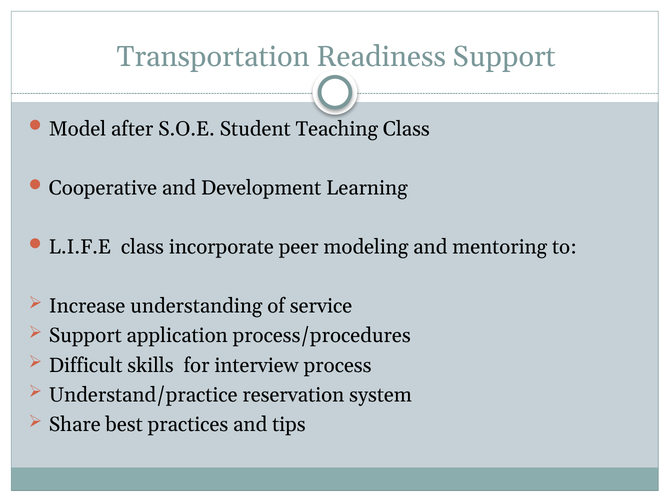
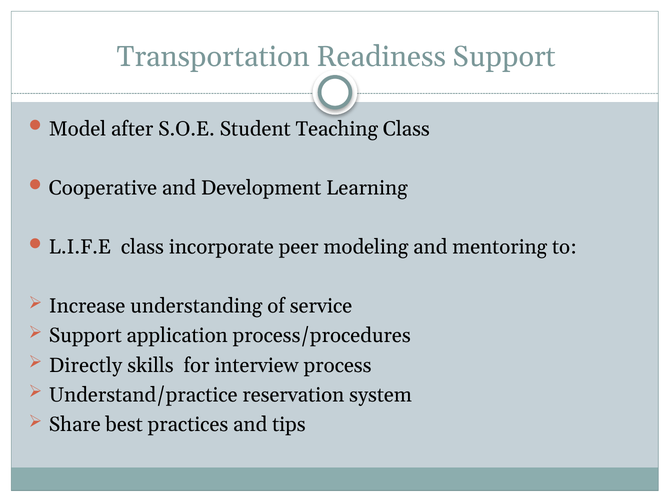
Difficult: Difficult -> Directly
